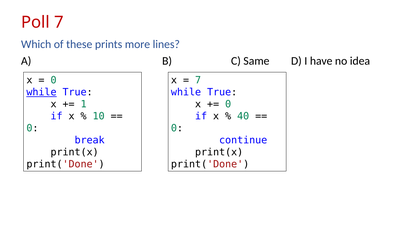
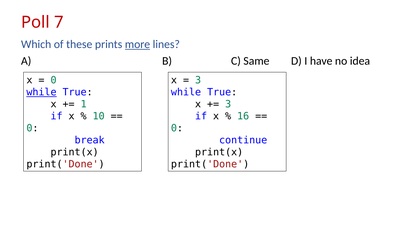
more underline: none -> present
7 at (198, 80): 7 -> 3
0 at (228, 104): 0 -> 3
40: 40 -> 16
